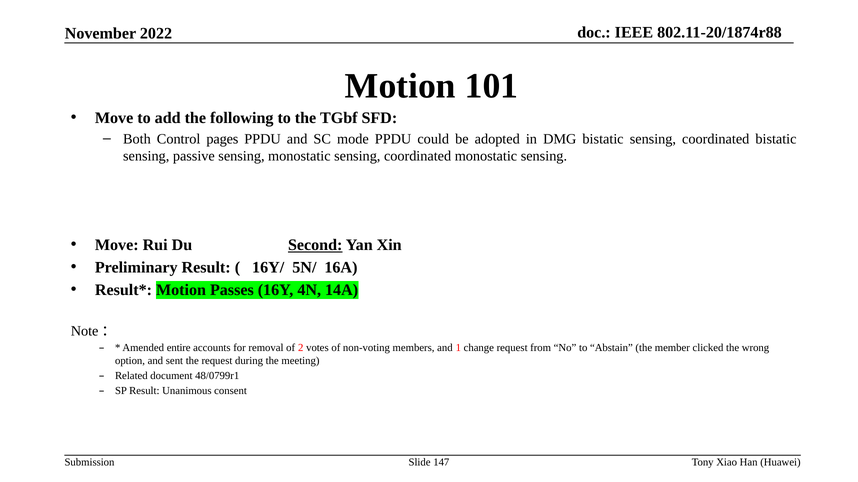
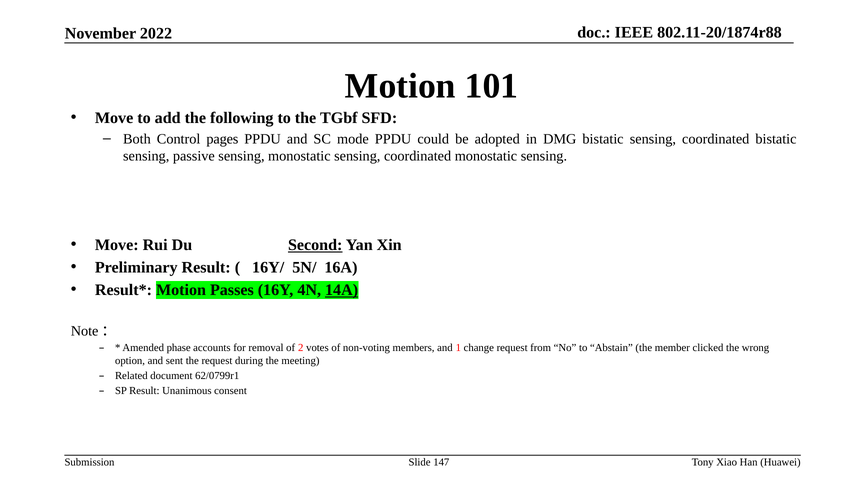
14A underline: none -> present
entire: entire -> phase
48/0799r1: 48/0799r1 -> 62/0799r1
